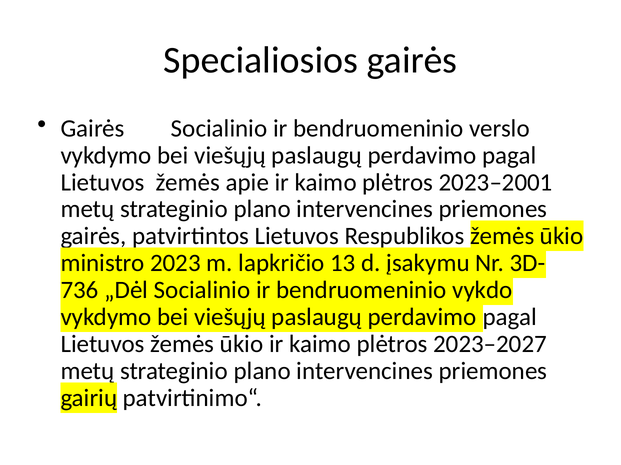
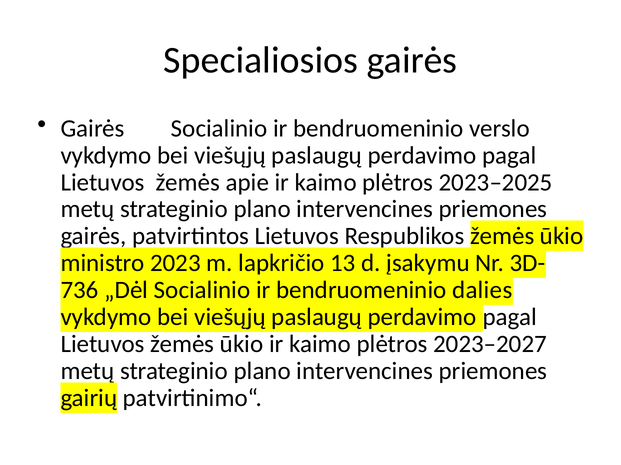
2023–2001: 2023–2001 -> 2023–2025
vykdo: vykdo -> dalies
